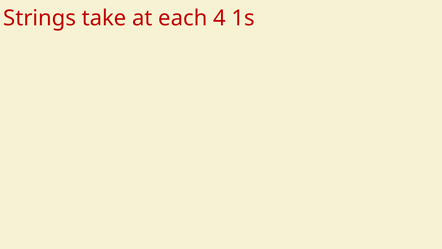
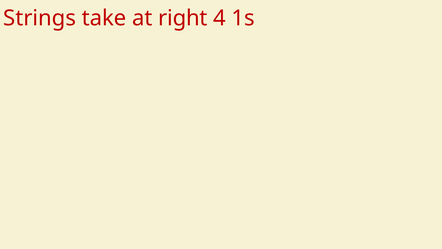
each: each -> right
